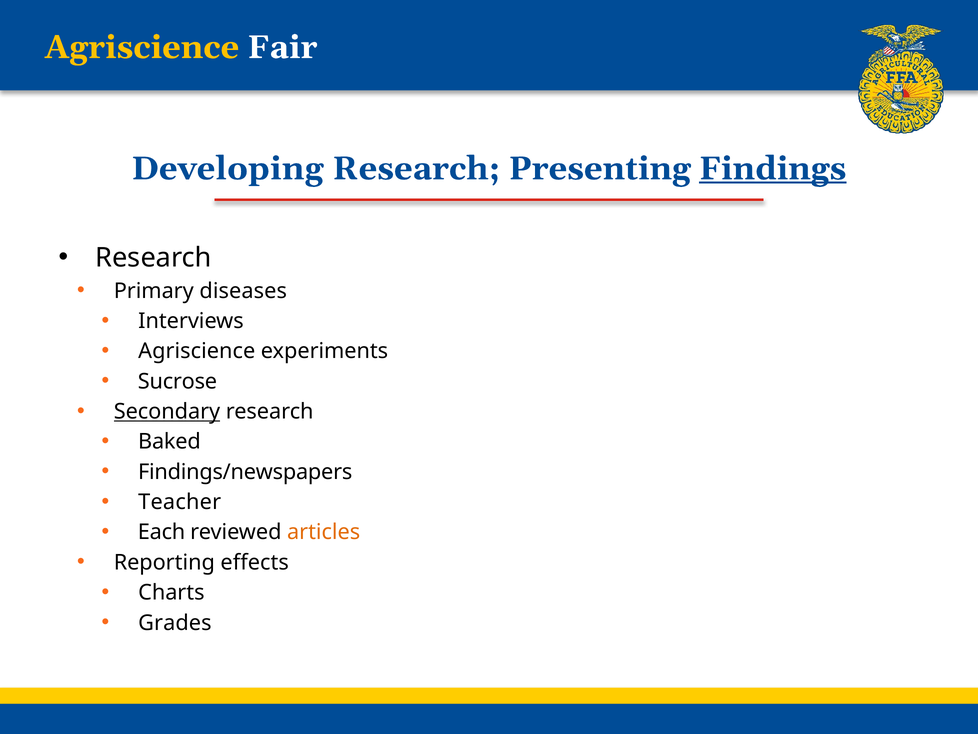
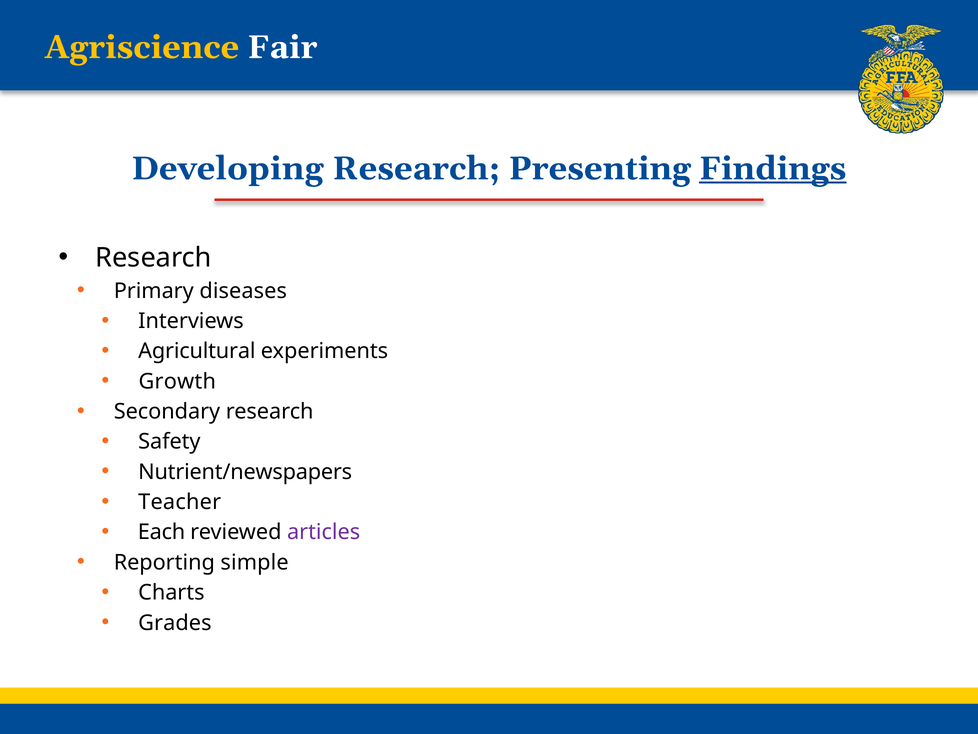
Agriscience at (197, 351): Agriscience -> Agricultural
Sucrose: Sucrose -> Growth
Secondary underline: present -> none
Baked: Baked -> Safety
Findings/newspapers: Findings/newspapers -> Nutrient/newspapers
articles colour: orange -> purple
effects: effects -> simple
